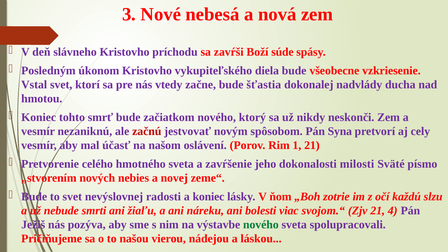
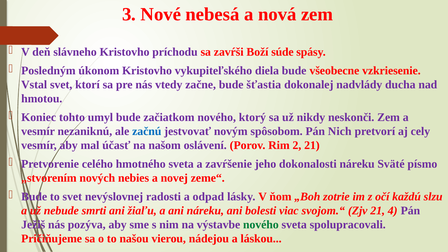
smrť: smrť -> umyl
začnú colour: red -> blue
Syna: Syna -> Nich
1: 1 -> 2
dokonalosti milosti: milosti -> náreku
a koniec: koniec -> odpad
